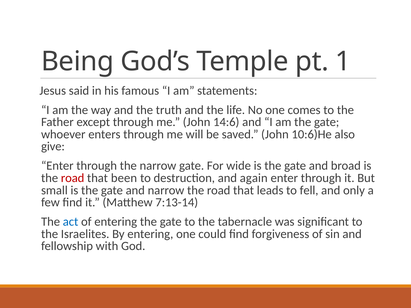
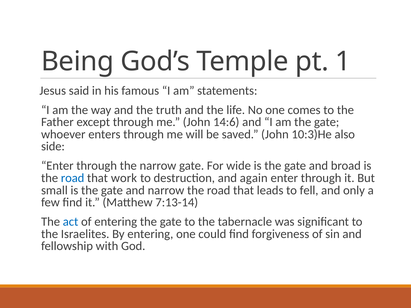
10:6)He: 10:6)He -> 10:3)He
give: give -> side
road at (73, 178) colour: red -> blue
been: been -> work
